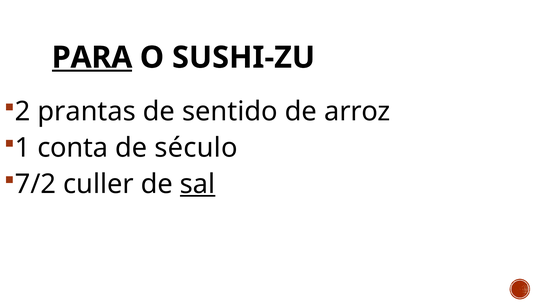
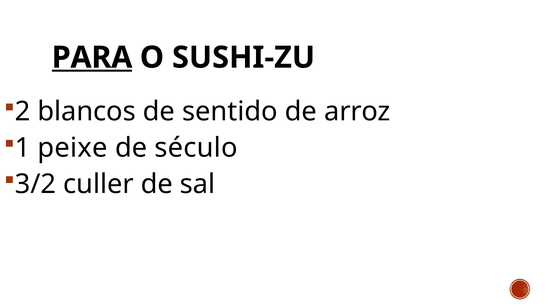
prantas: prantas -> blancos
conta: conta -> peixe
7/2: 7/2 -> 3/2
sal underline: present -> none
